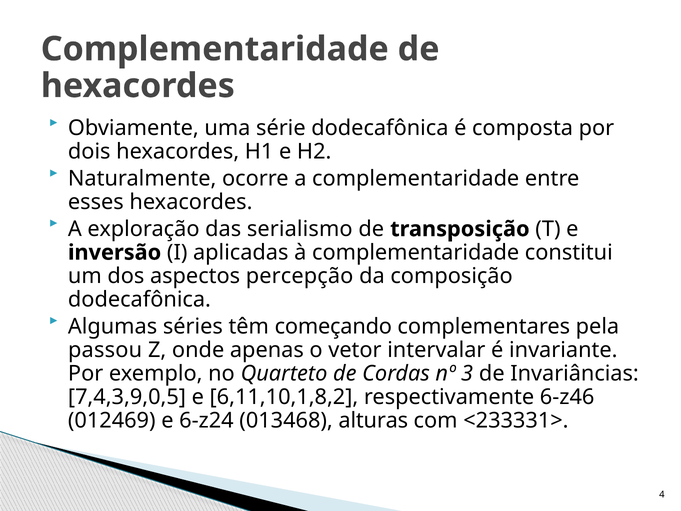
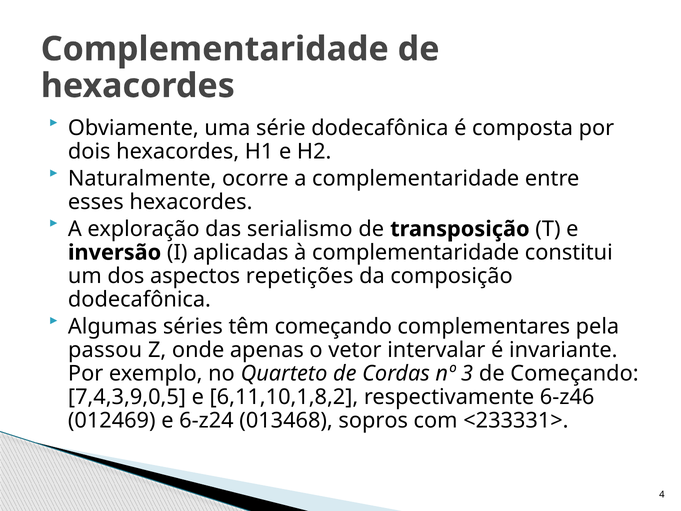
percepção: percepção -> repetições
de Invariâncias: Invariâncias -> Começando
alturas: alturas -> sopros
